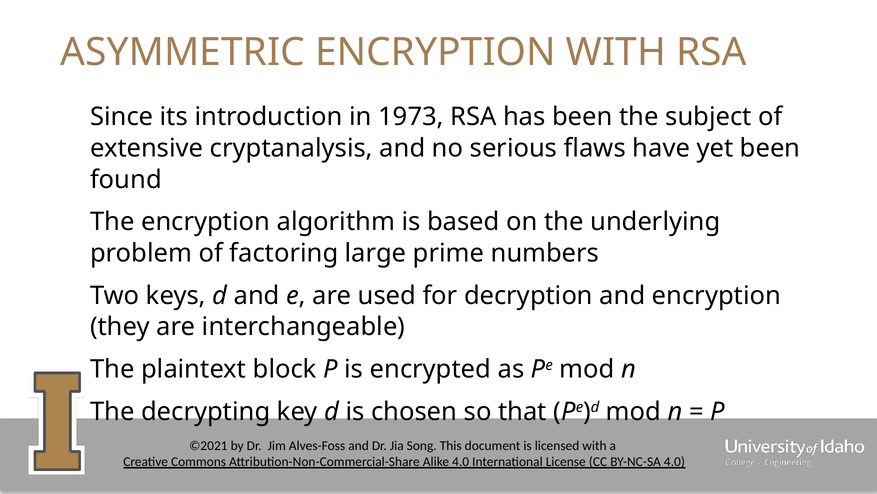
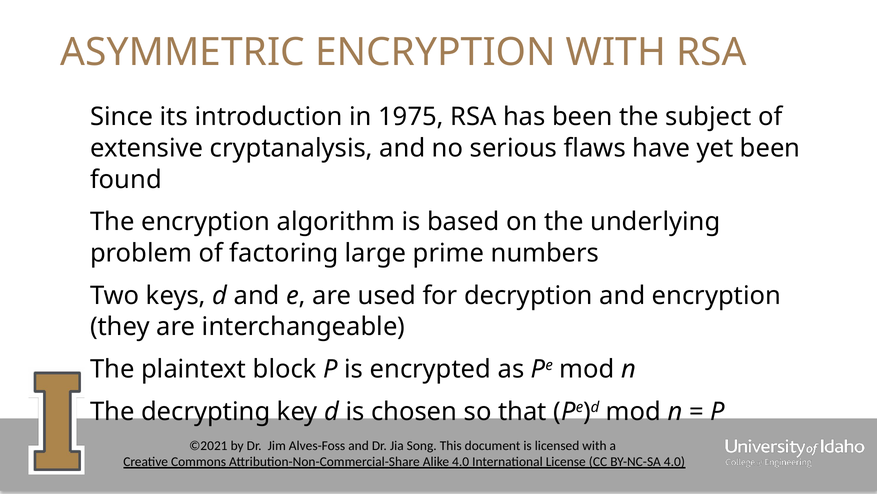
1973: 1973 -> 1975
